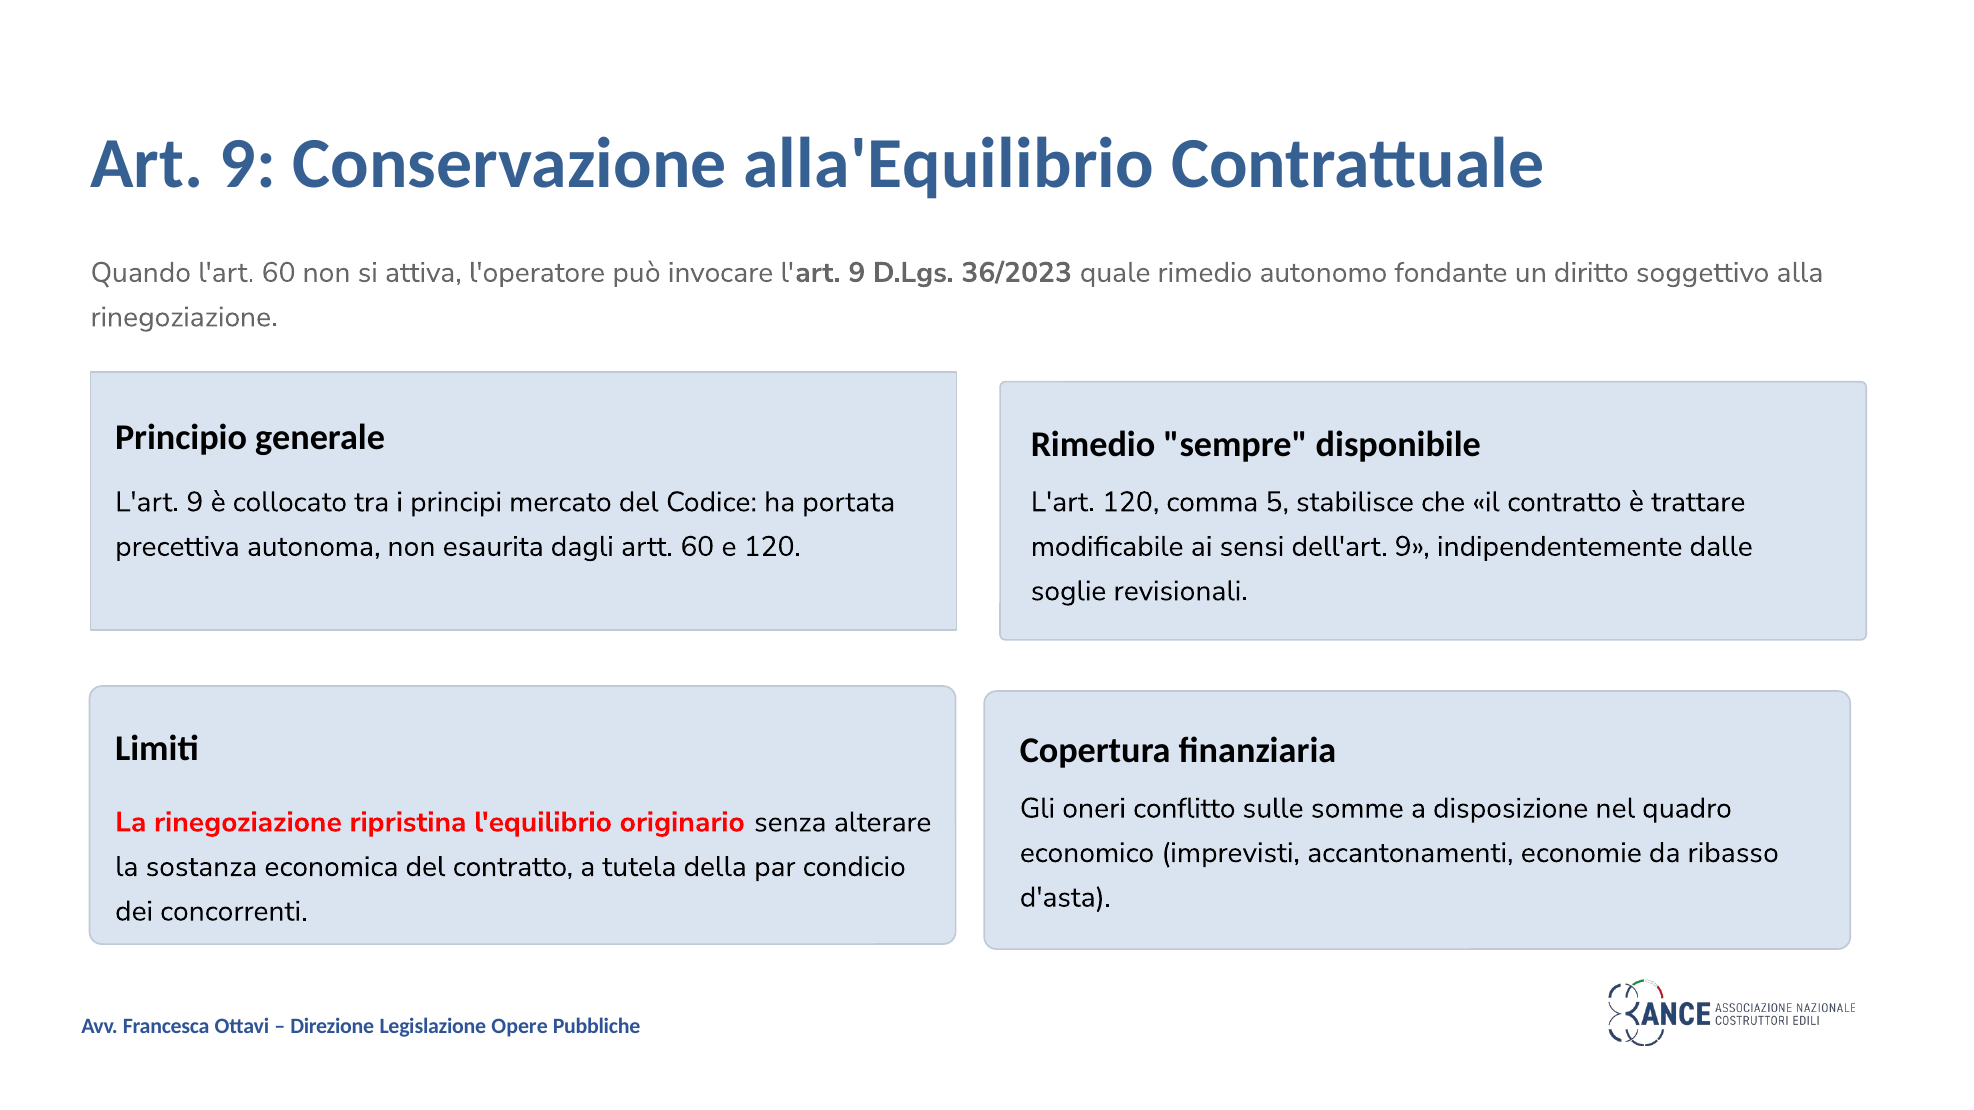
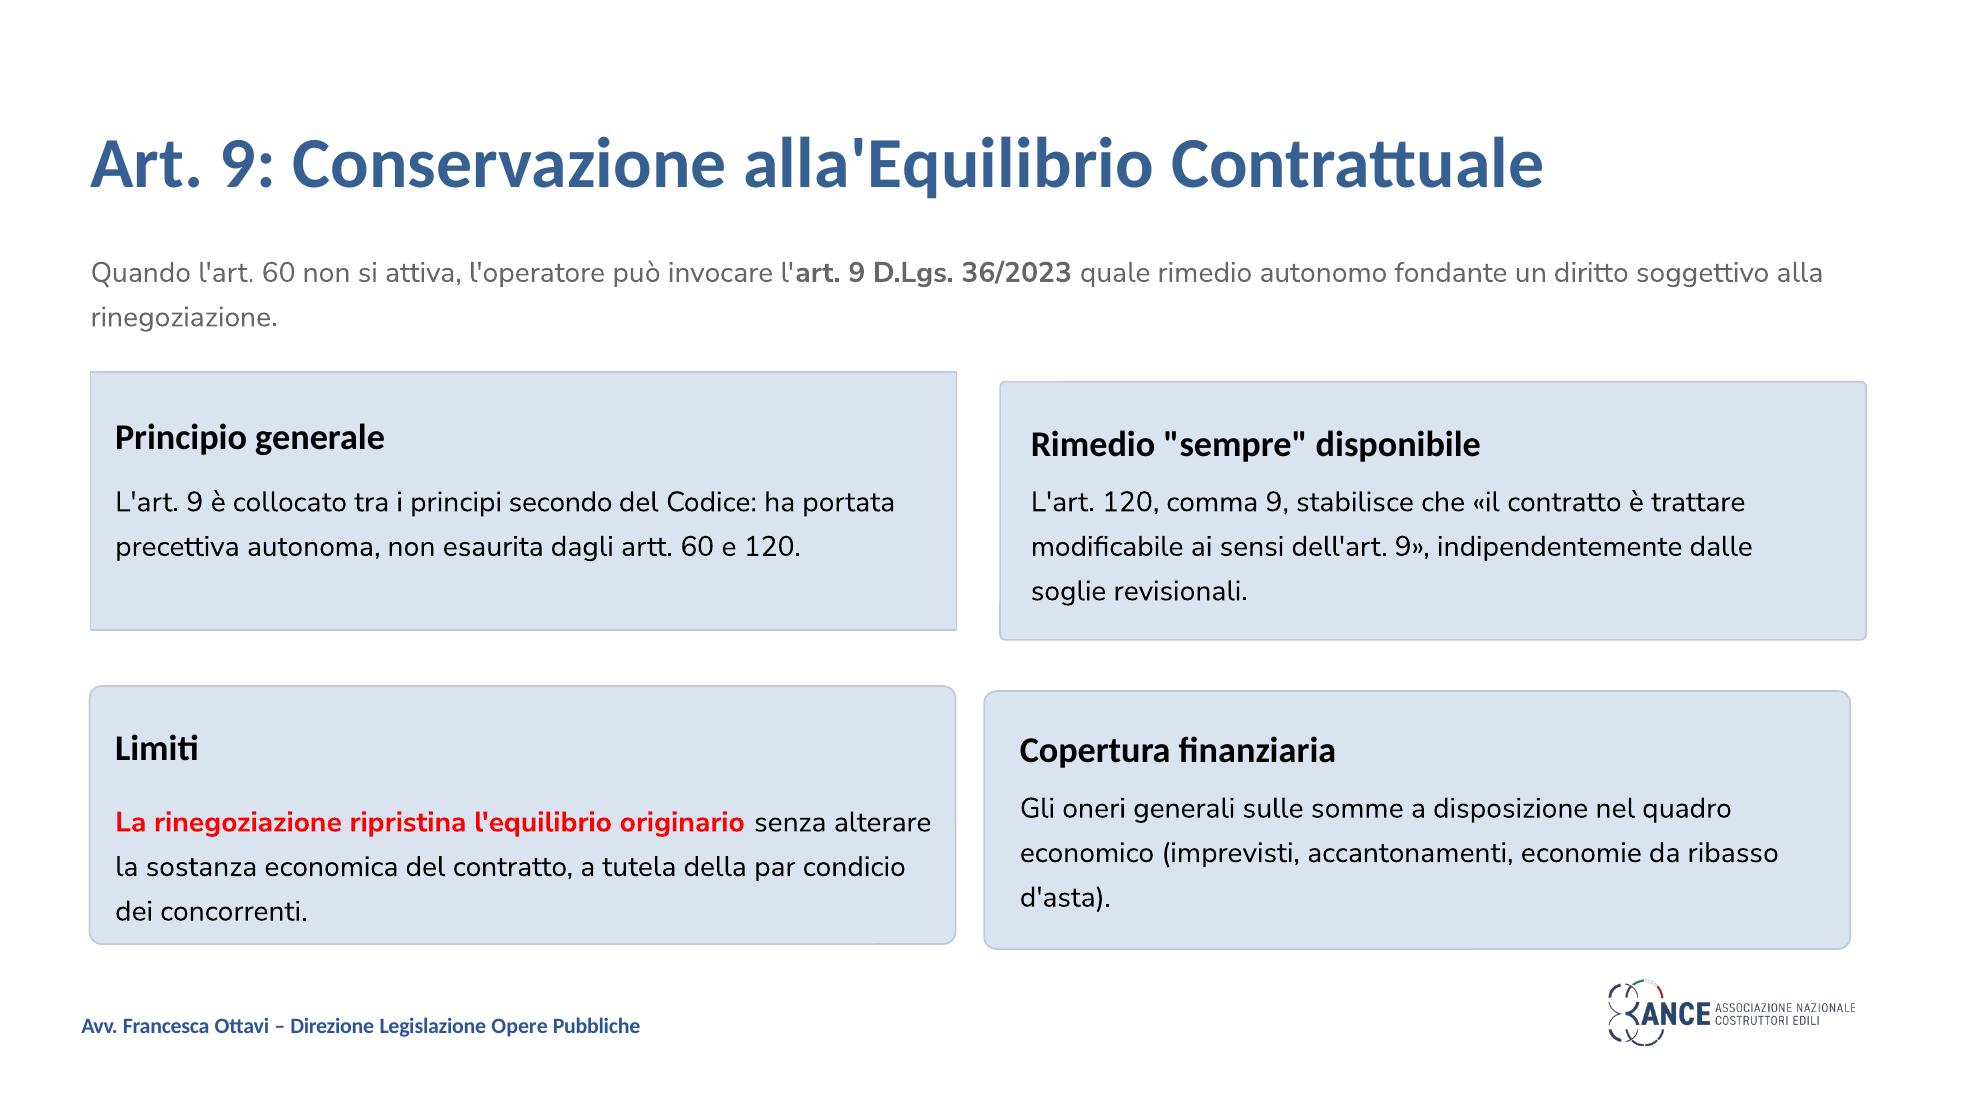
comma 5: 5 -> 9
mercato: mercato -> secondo
conflitto: conflitto -> generali
